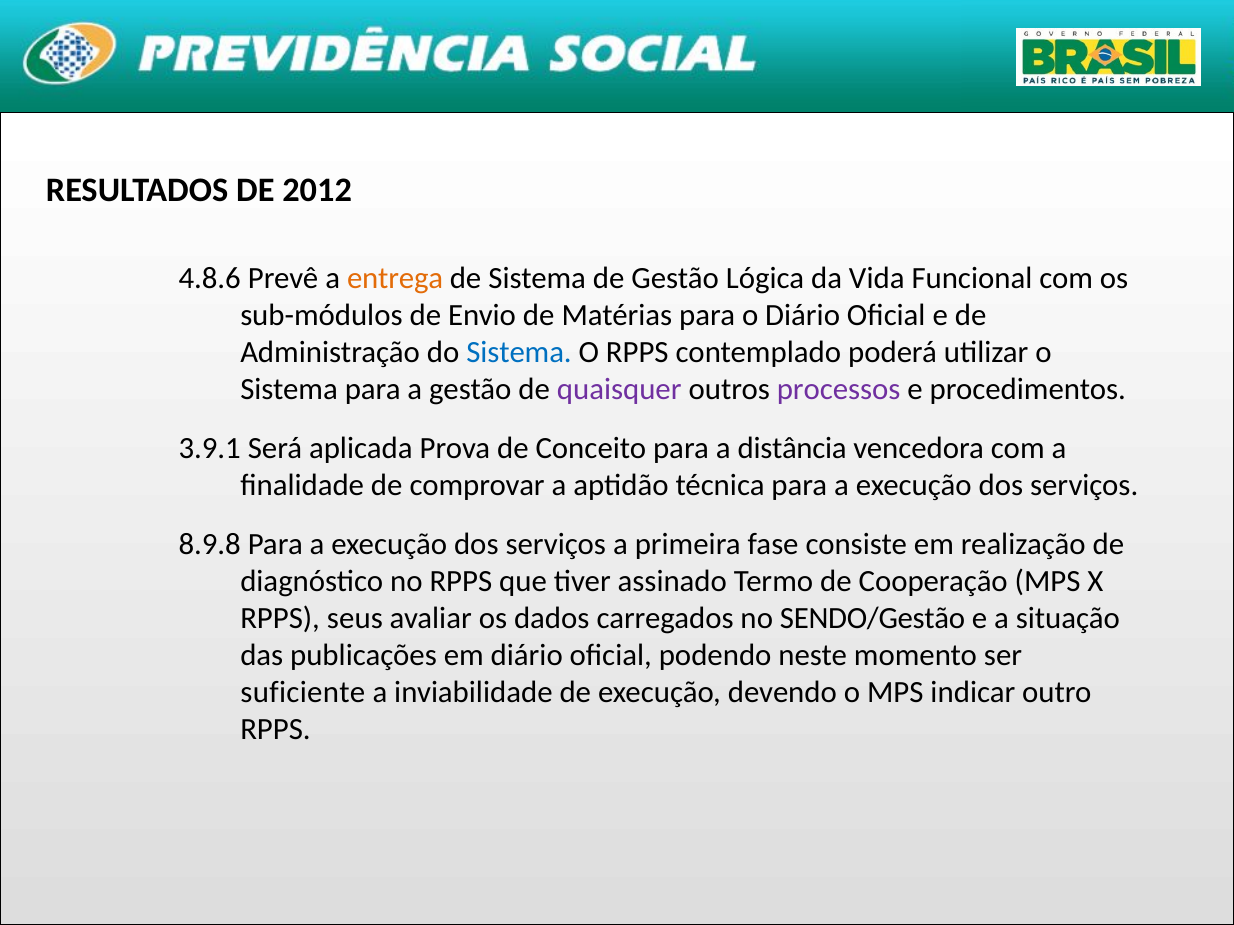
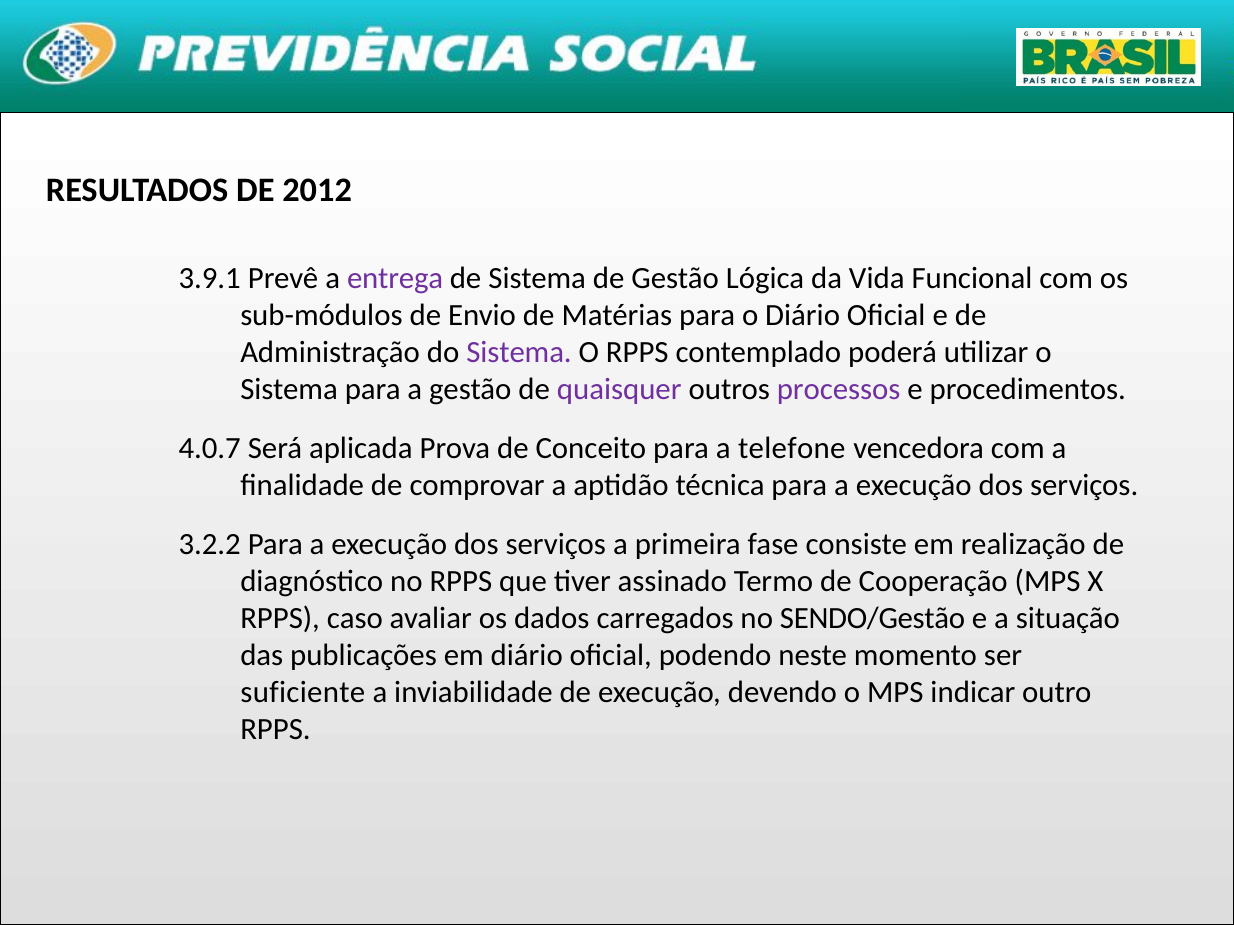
4.8.6: 4.8.6 -> 3.9.1
entrega colour: orange -> purple
Sistema at (519, 353) colour: blue -> purple
3.9.1: 3.9.1 -> 4.0.7
distância: distância -> telefone
8.9.8: 8.9.8 -> 3.2.2
seus: seus -> caso
